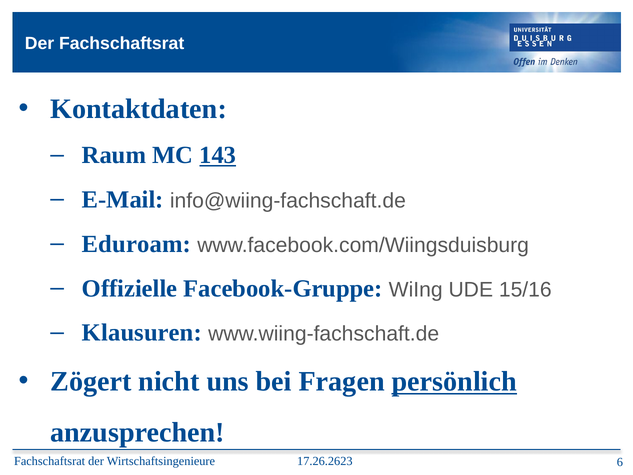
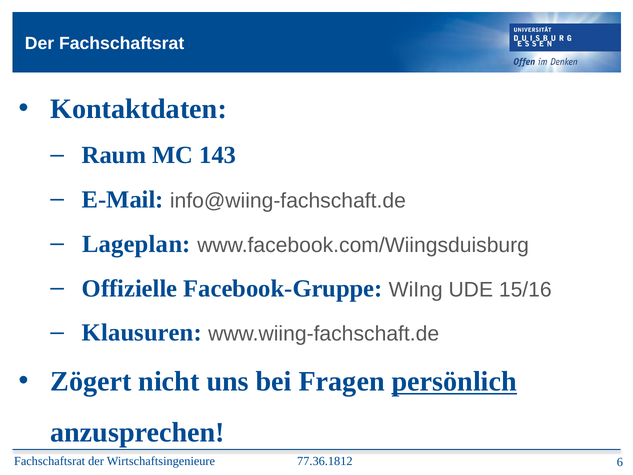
143 underline: present -> none
Eduroam: Eduroam -> Lageplan
17.26.2623: 17.26.2623 -> 77.36.1812
